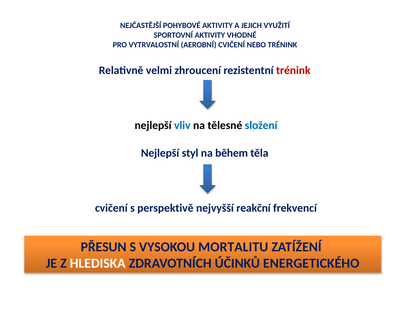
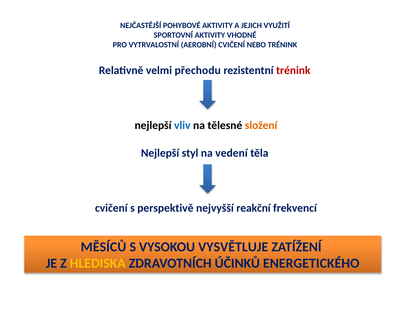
zhroucení: zhroucení -> přechodu
složení colour: blue -> orange
během: během -> vedení
PŘESUN: PŘESUN -> MĚSÍCŮ
MORTALITU: MORTALITU -> VYSVĚTLUJE
HLEDISKA colour: white -> yellow
